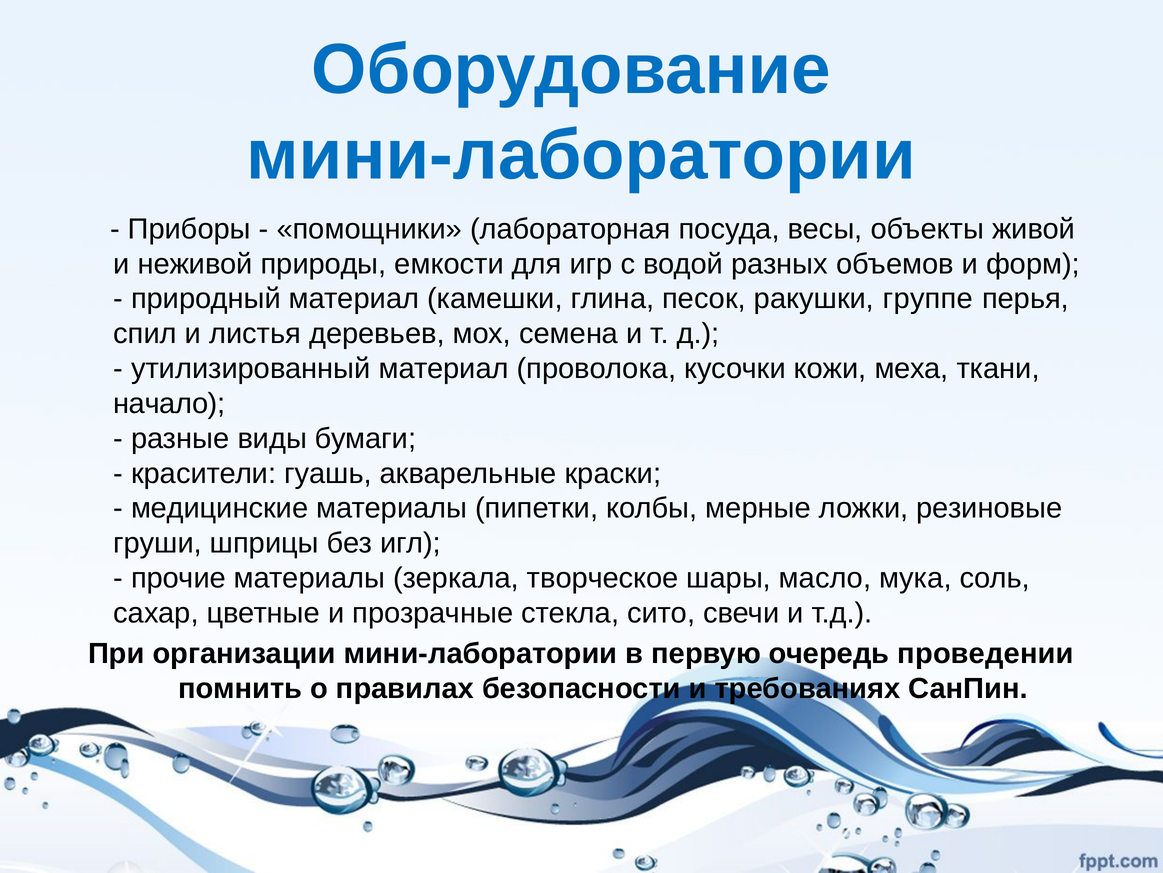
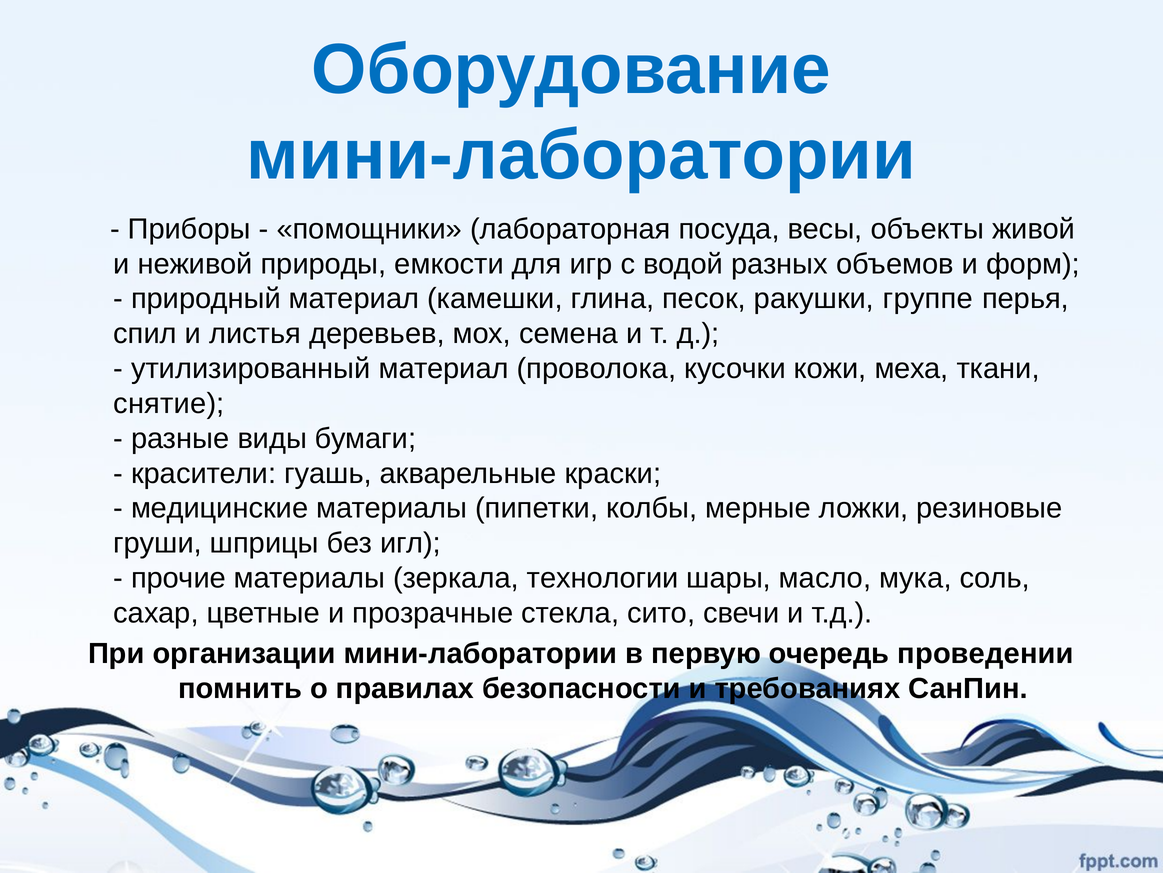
начало: начало -> снятие
творческое: творческое -> технологии
